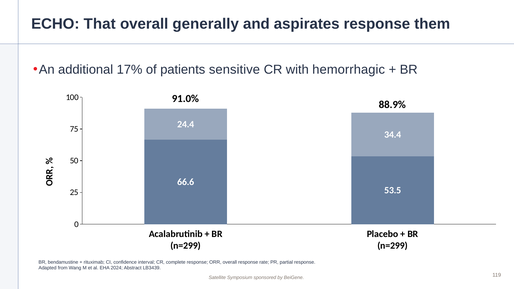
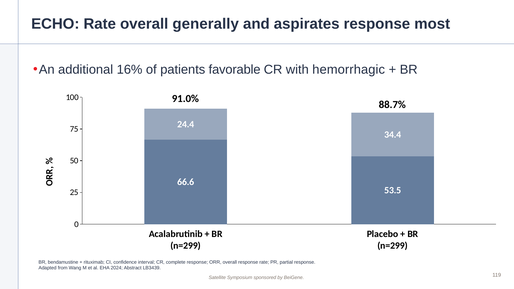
ECHO That: That -> Rate
them: them -> most
17%: 17% -> 16%
sensitive: sensitive -> favorable
88.9%: 88.9% -> 88.7%
